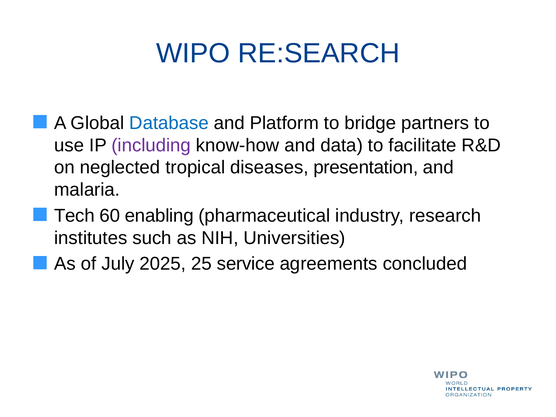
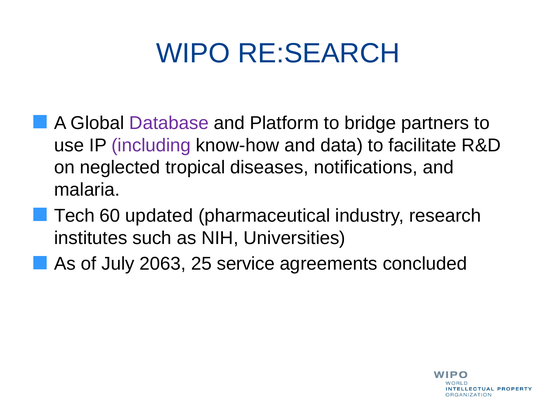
Database colour: blue -> purple
presentation: presentation -> notifications
enabling: enabling -> updated
2025: 2025 -> 2063
